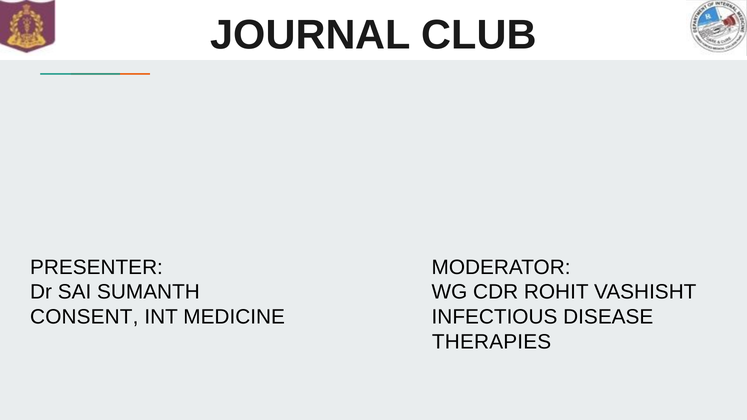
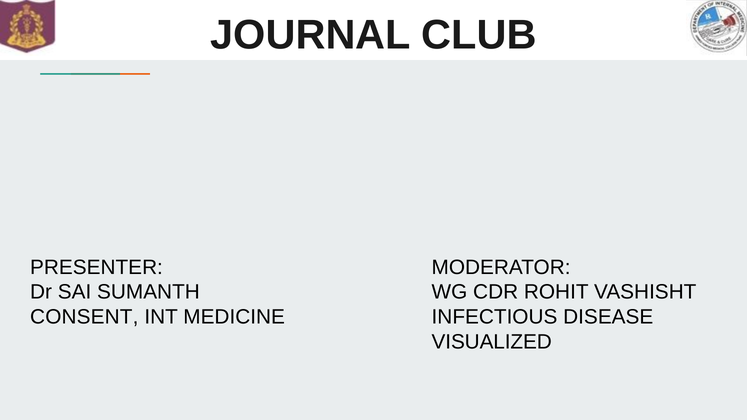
THERAPIES: THERAPIES -> VISUALIZED
